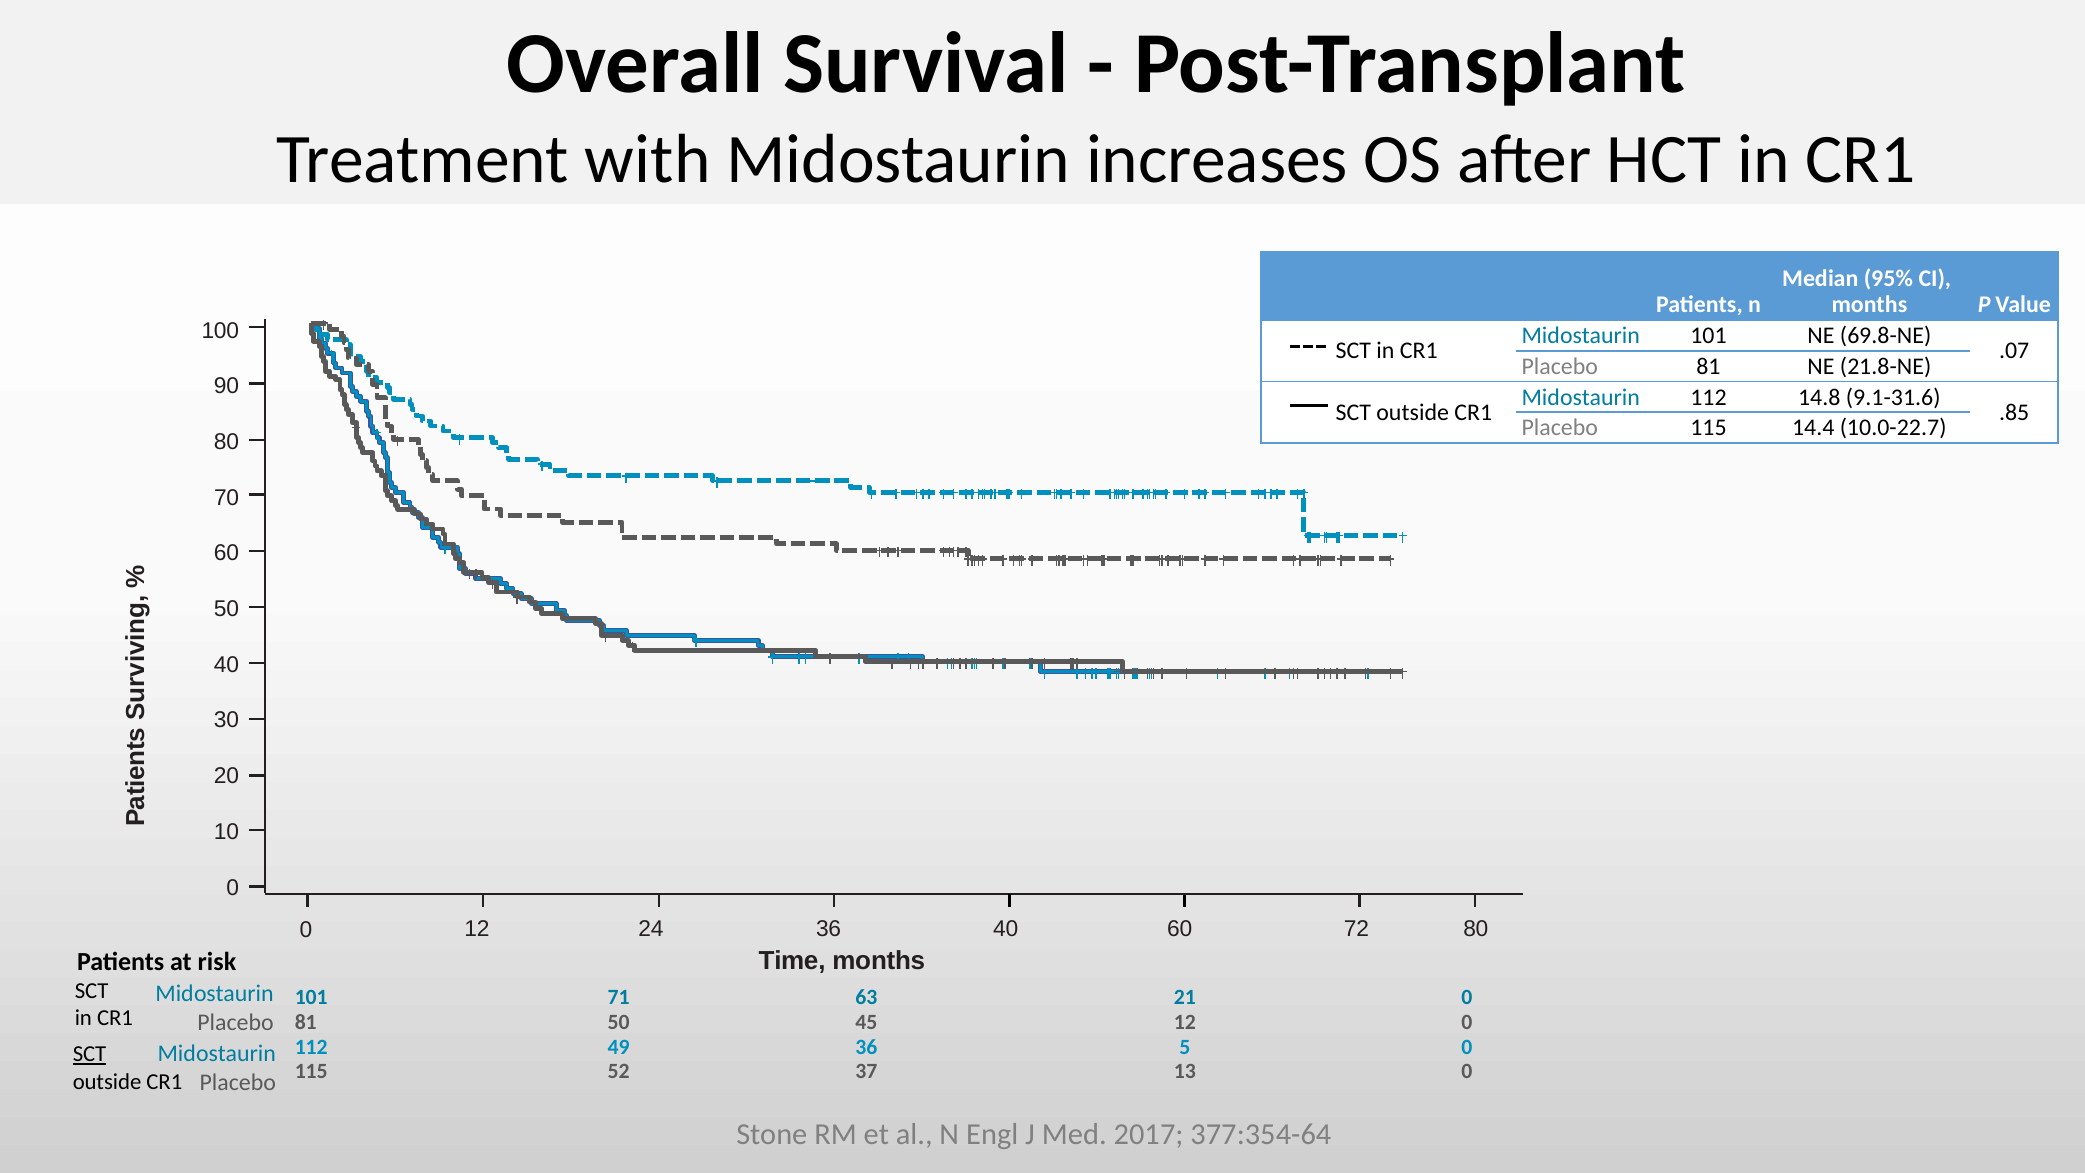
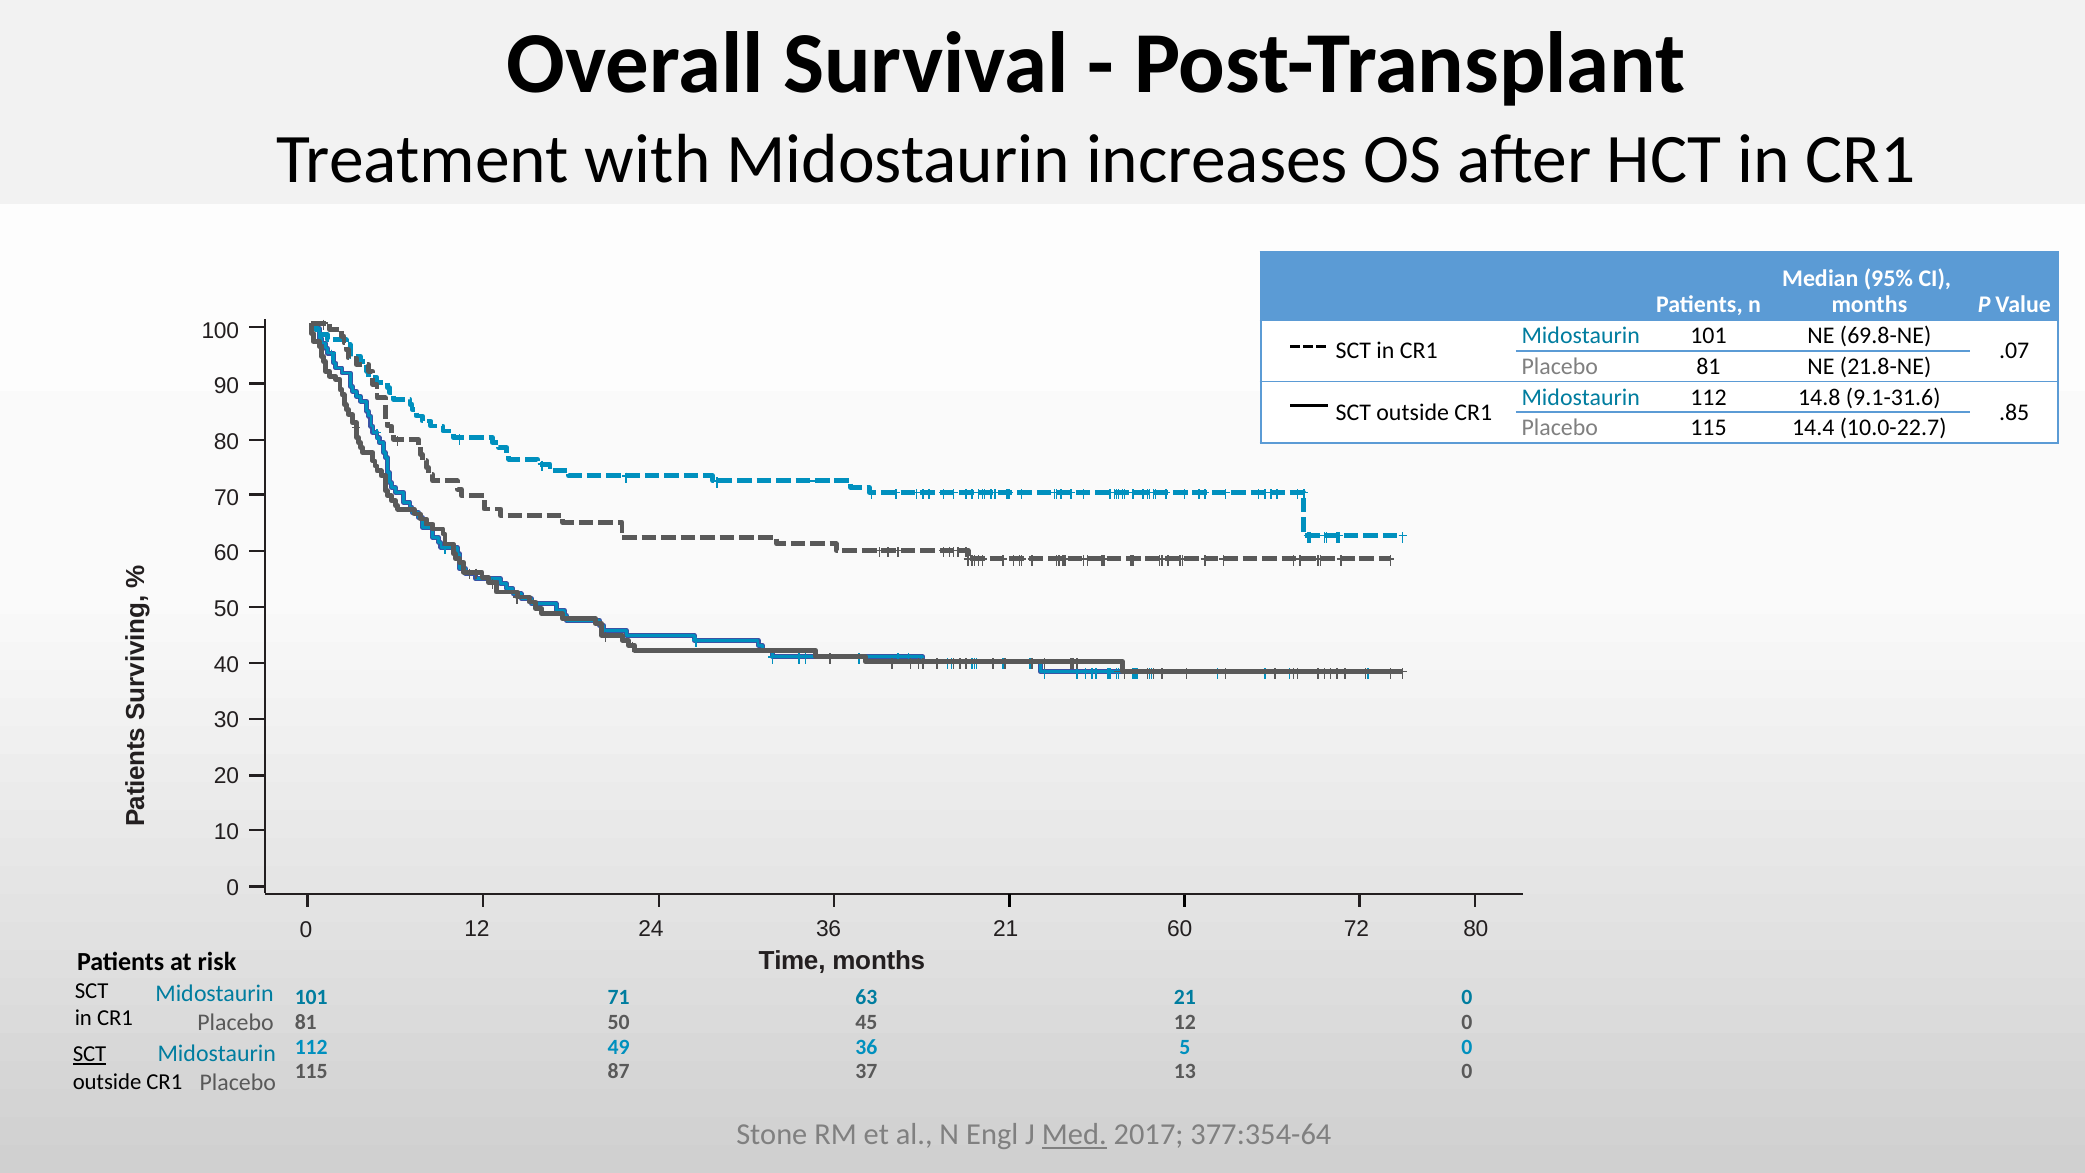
36 40: 40 -> 21
52: 52 -> 87
Med underline: none -> present
